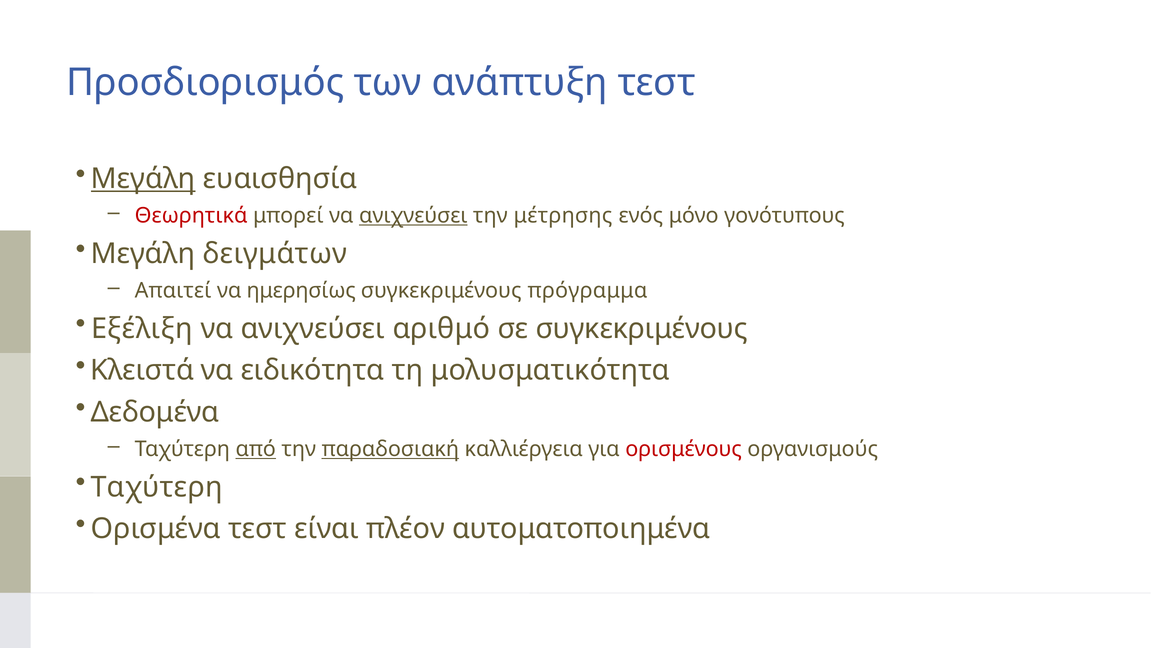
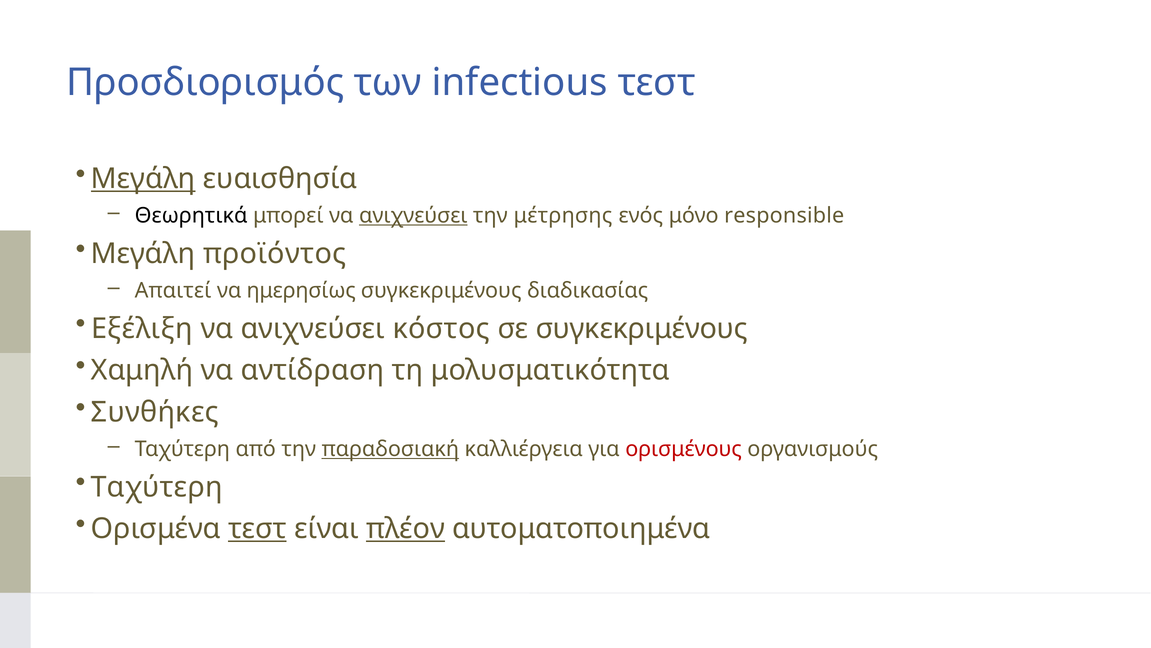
ανάπτυξη: ανάπτυξη -> infectious
Θεωρητικά colour: red -> black
γονότυπους: γονότυπους -> responsible
δειγμάτων: δειγμάτων -> προϊόντος
πρόγραμμα: πρόγραμμα -> διαδικασίας
αριθμό: αριθμό -> κόστος
Κλειστά: Κλειστά -> Χαμηλή
ειδικότητα: ειδικότητα -> αντίδραση
Δεδομένα: Δεδομένα -> Συνθήκες
από underline: present -> none
τεστ at (257, 529) underline: none -> present
πλέον underline: none -> present
